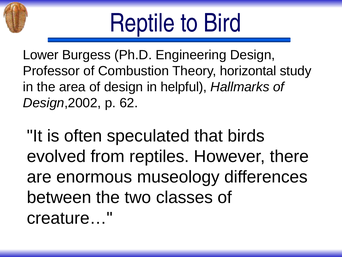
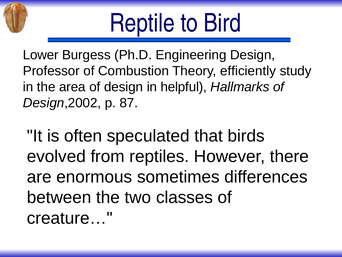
horizontal: horizontal -> efficiently
62: 62 -> 87
museology: museology -> sometimes
